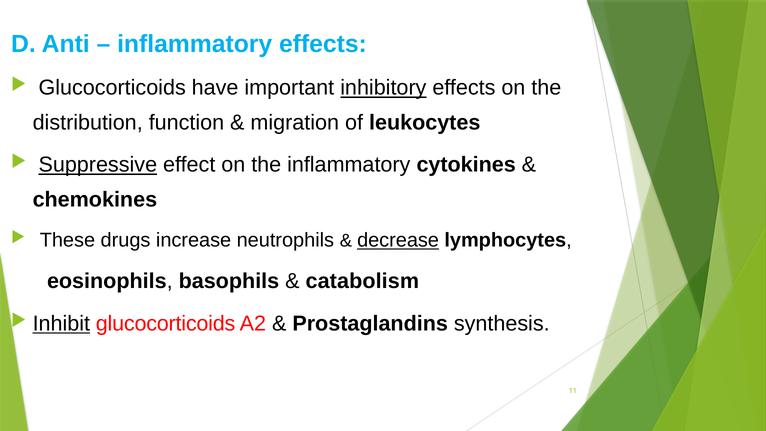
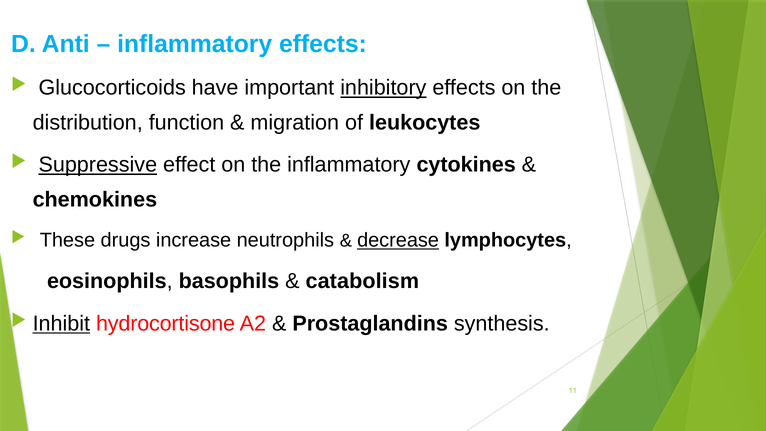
Inhibit glucocorticoids: glucocorticoids -> hydrocortisone
